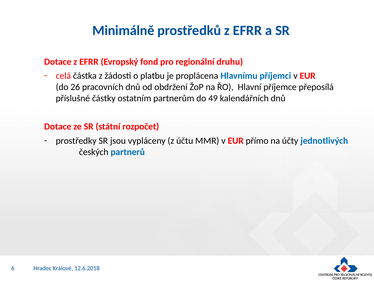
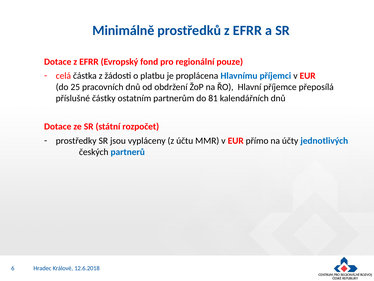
druhu: druhu -> pouze
26: 26 -> 25
49: 49 -> 81
